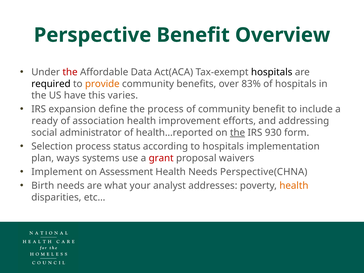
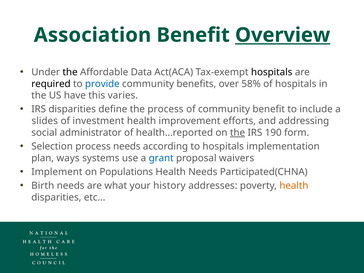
Perspective: Perspective -> Association
Overview underline: none -> present
the at (70, 72) colour: red -> black
provide colour: orange -> blue
83%: 83% -> 58%
IRS expansion: expansion -> disparities
ready: ready -> slides
association: association -> investment
930: 930 -> 190
process status: status -> needs
grant colour: red -> blue
Assessment: Assessment -> Populations
Perspective(CHNA: Perspective(CHNA -> Participated(CHNA
analyst: analyst -> history
